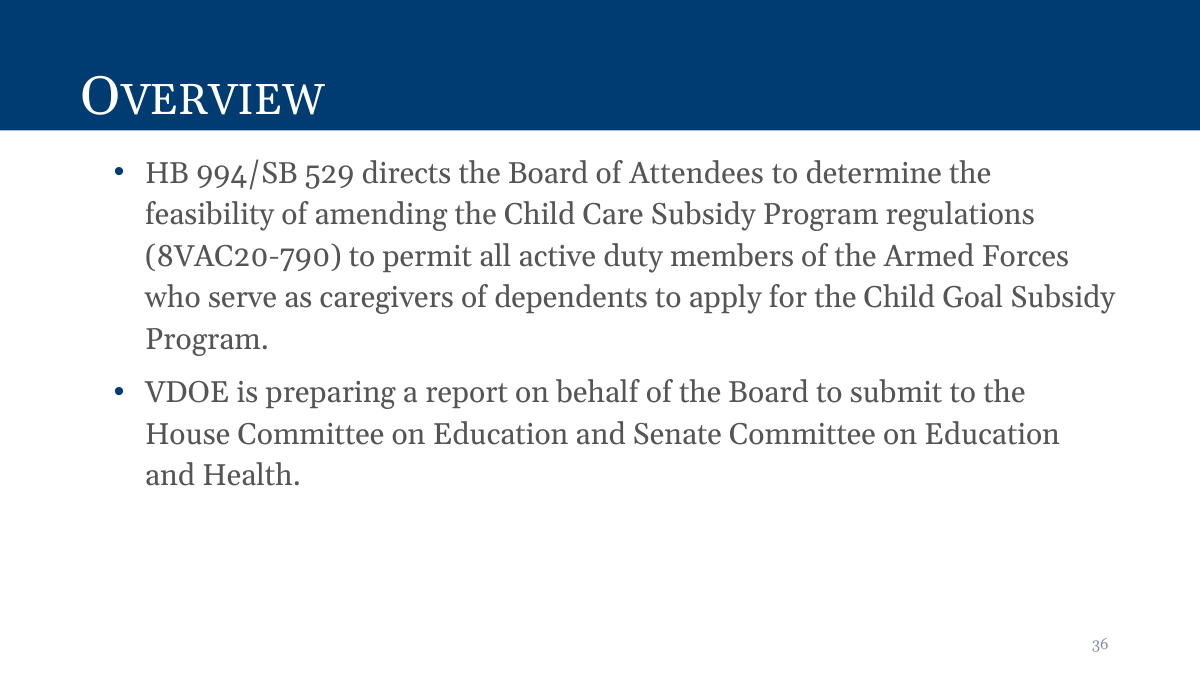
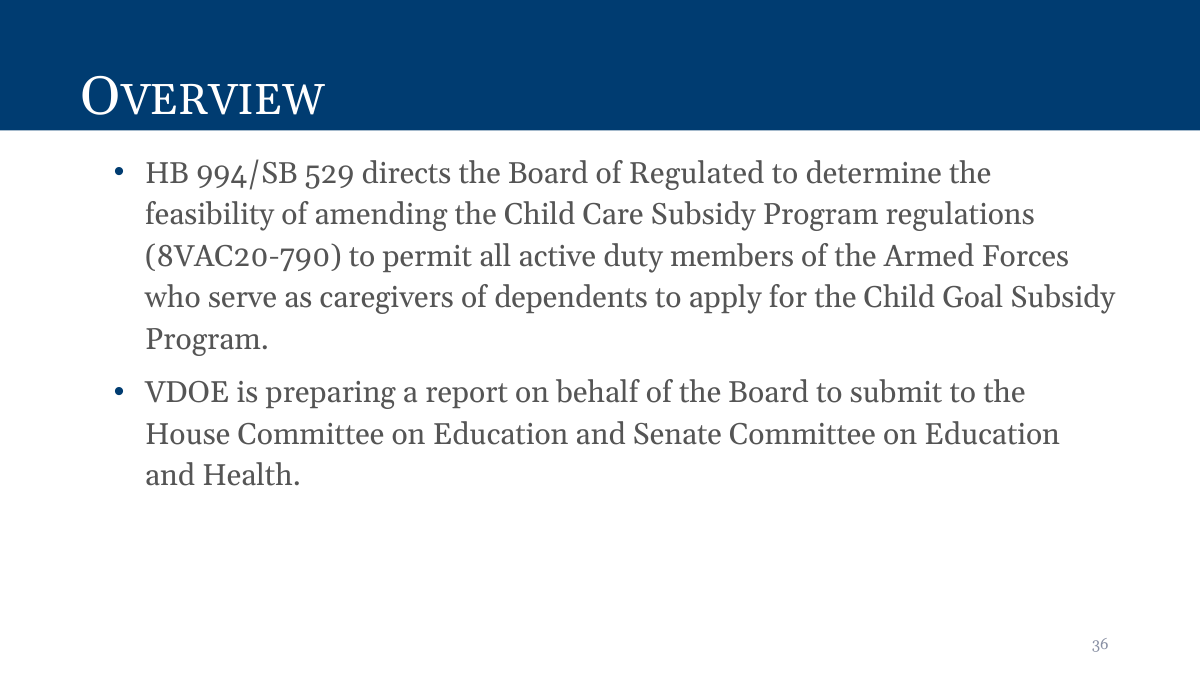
Attendees: Attendees -> Regulated
